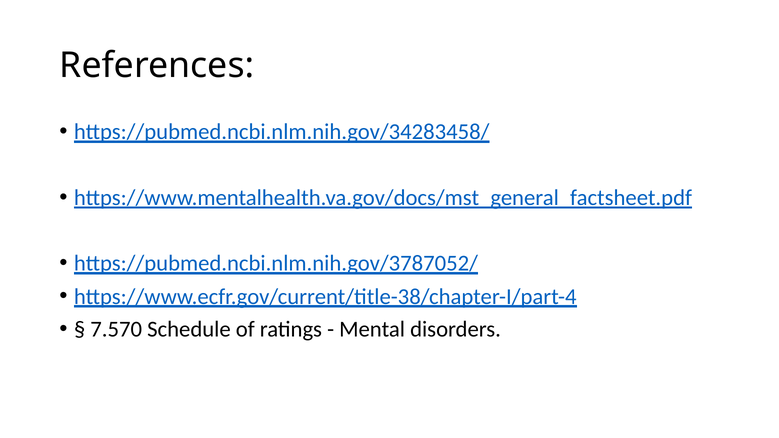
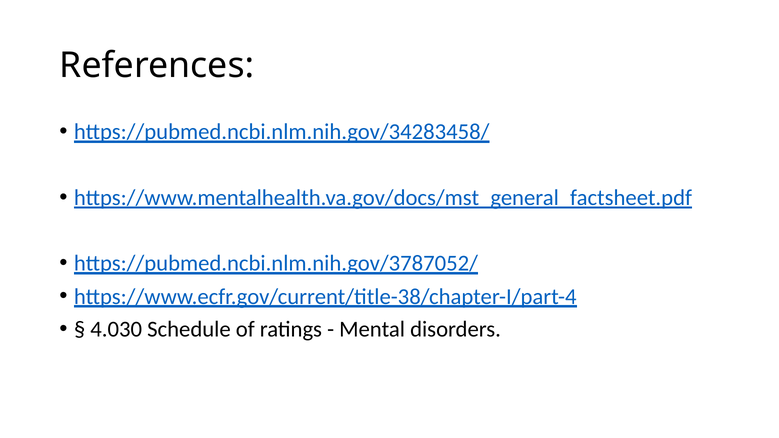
7.570: 7.570 -> 4.030
